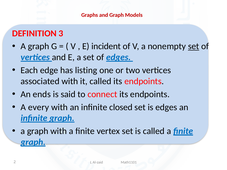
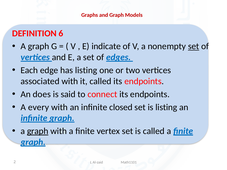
3: 3 -> 6
incident: incident -> indicate
ends: ends -> does
is edges: edges -> listing
graph at (38, 131) underline: none -> present
